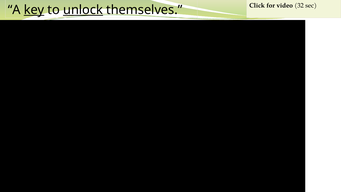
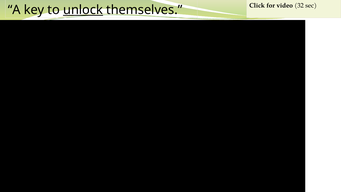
key underline: present -> none
